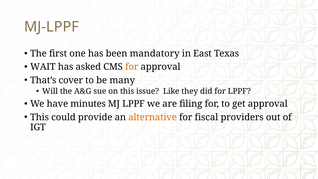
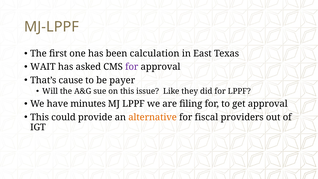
mandatory: mandatory -> calculation
for at (132, 67) colour: orange -> purple
cover: cover -> cause
many: many -> payer
